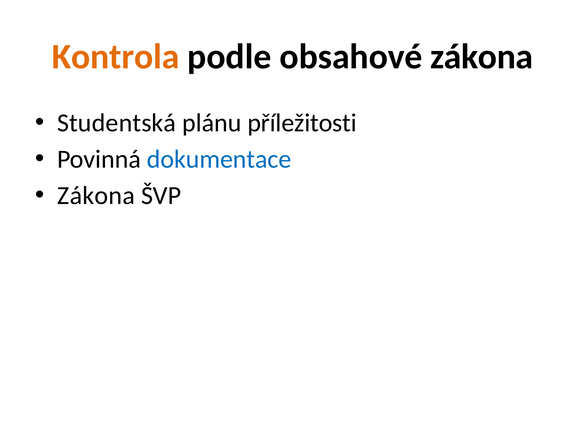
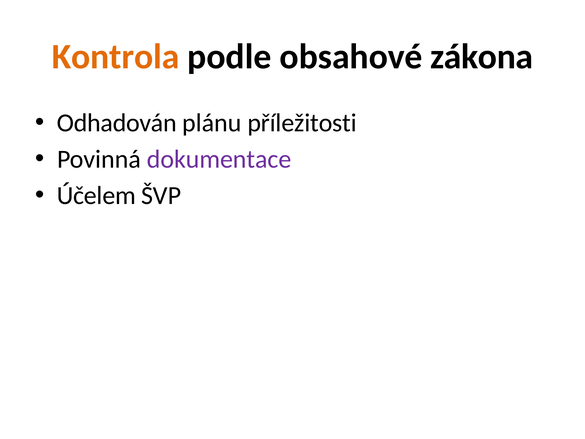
Studentská: Studentská -> Odhadován
dokumentace colour: blue -> purple
Zákona at (96, 196): Zákona -> Účelem
